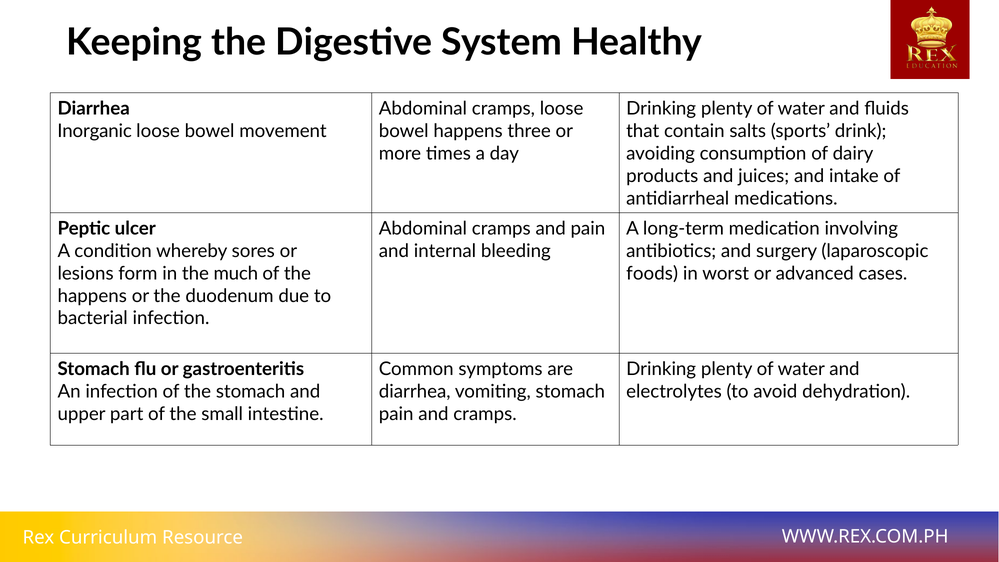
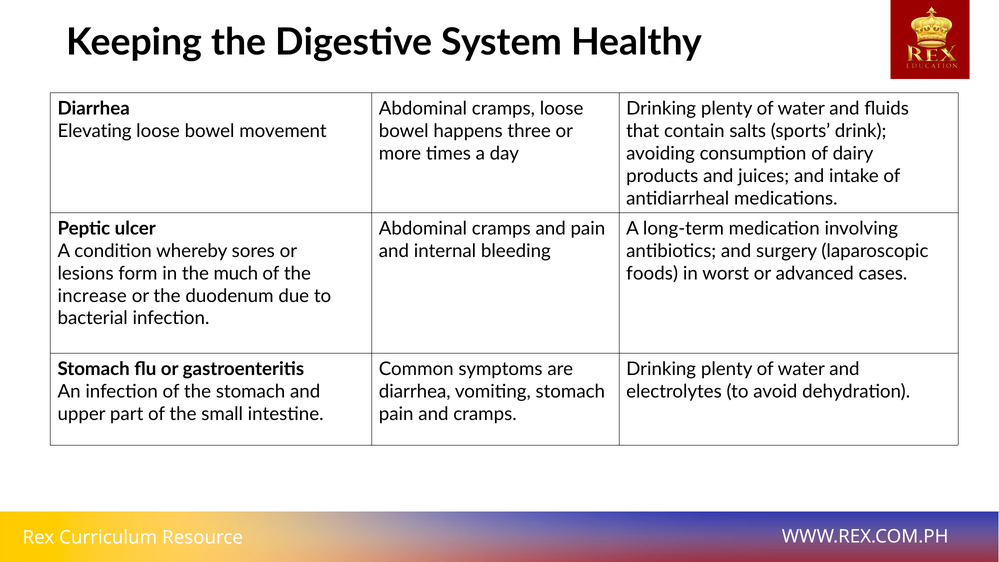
Inorganic: Inorganic -> Elevating
happens at (92, 296): happens -> increase
